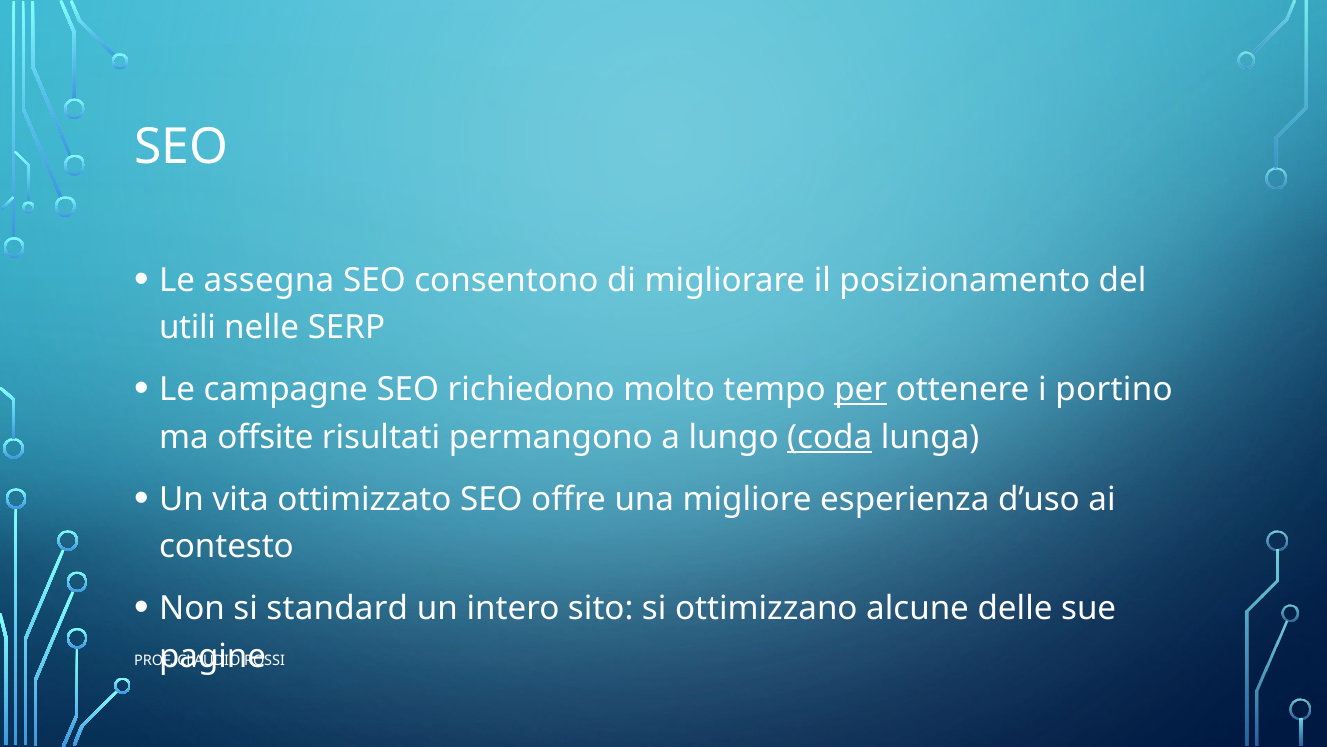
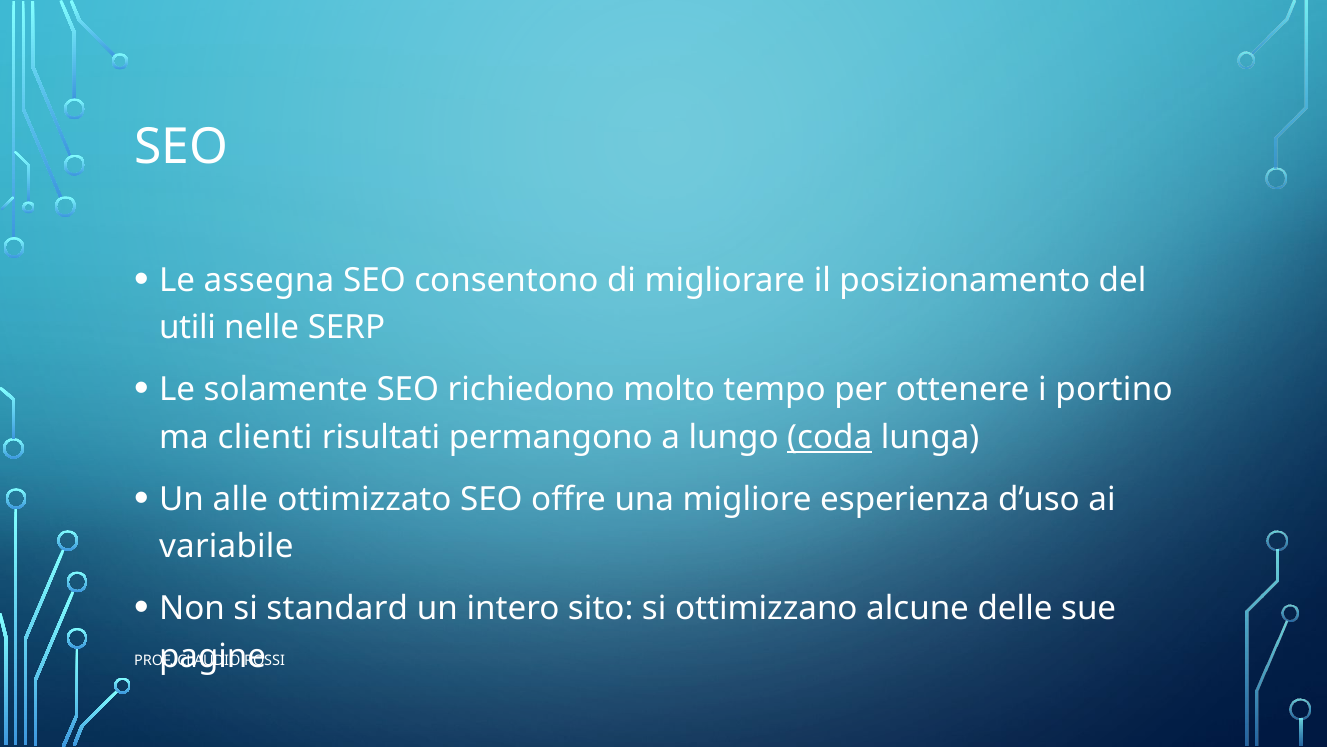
campagne: campagne -> solamente
per underline: present -> none
offsite: offsite -> clienti
vita: vita -> alle
contesto: contesto -> variabile
